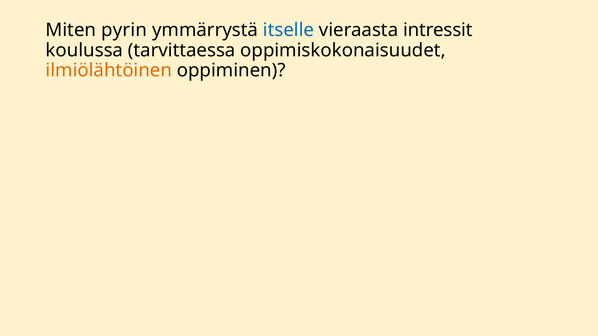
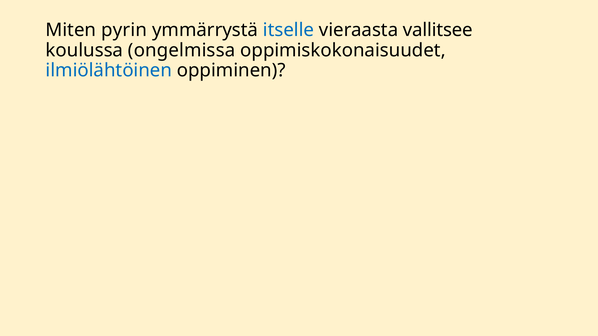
intressit: intressit -> vallitsee
tarvittaessa: tarvittaessa -> ongelmissa
ilmiölähtöinen colour: orange -> blue
